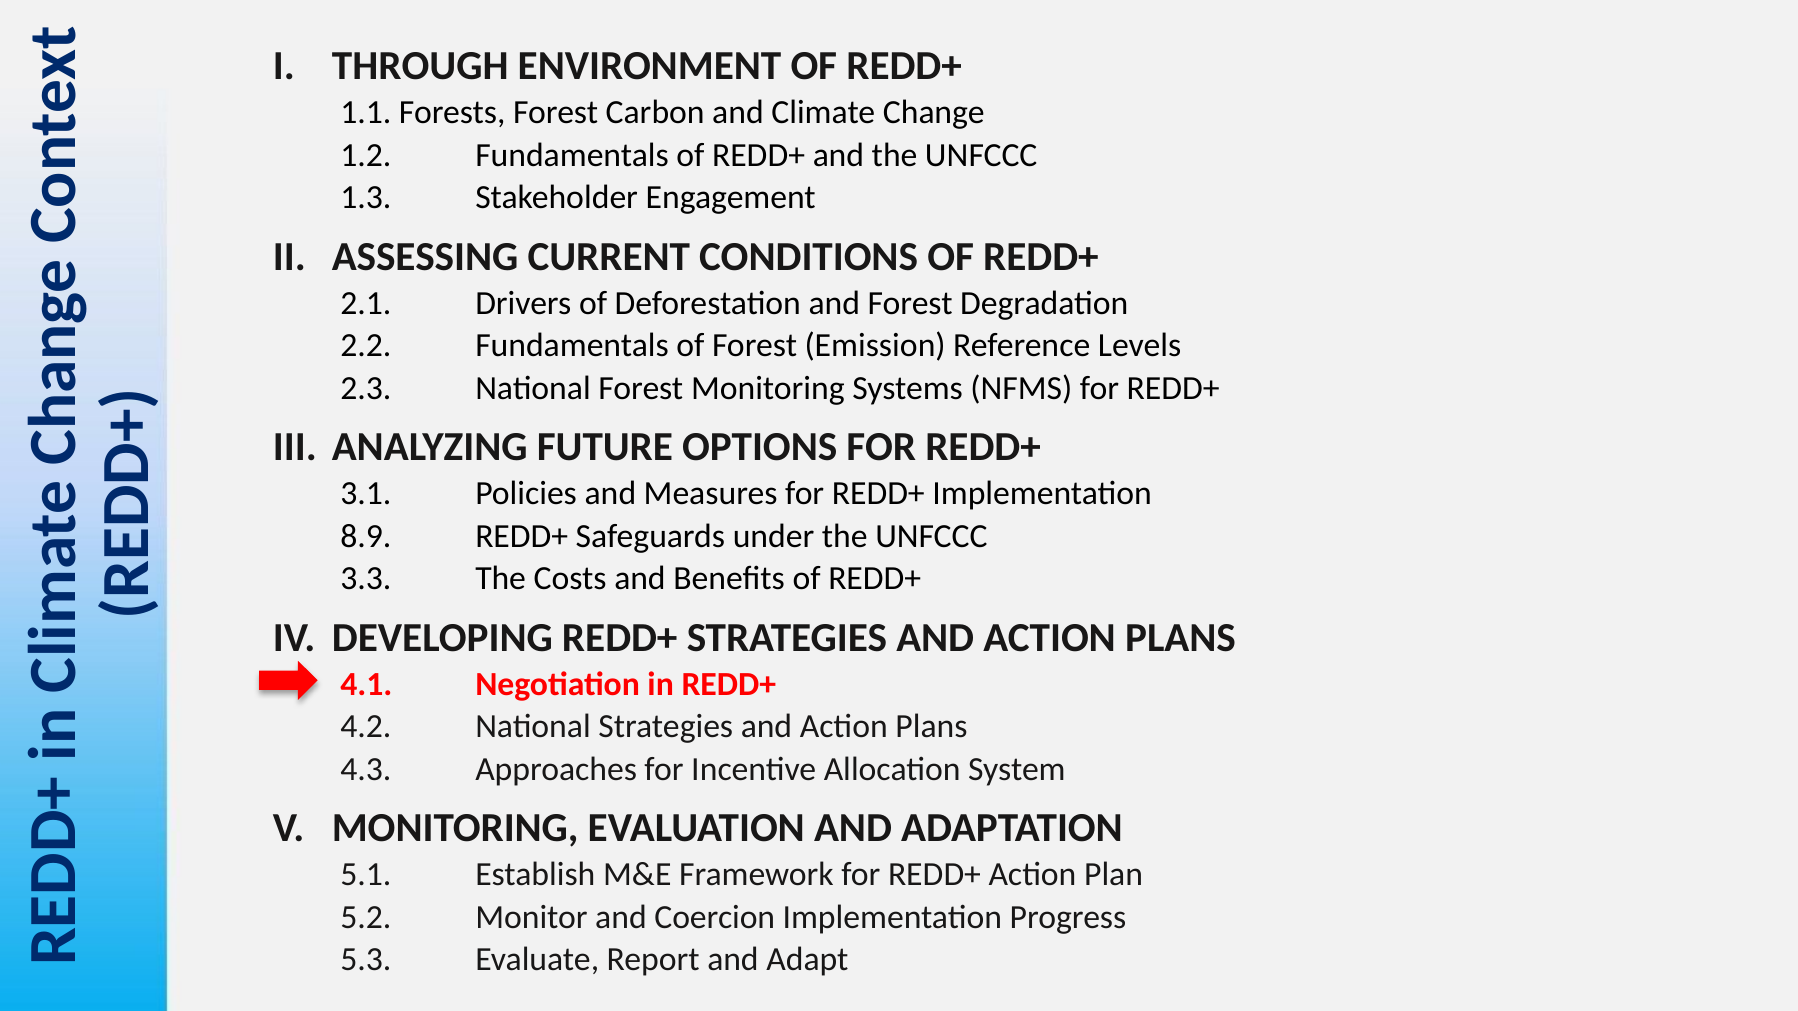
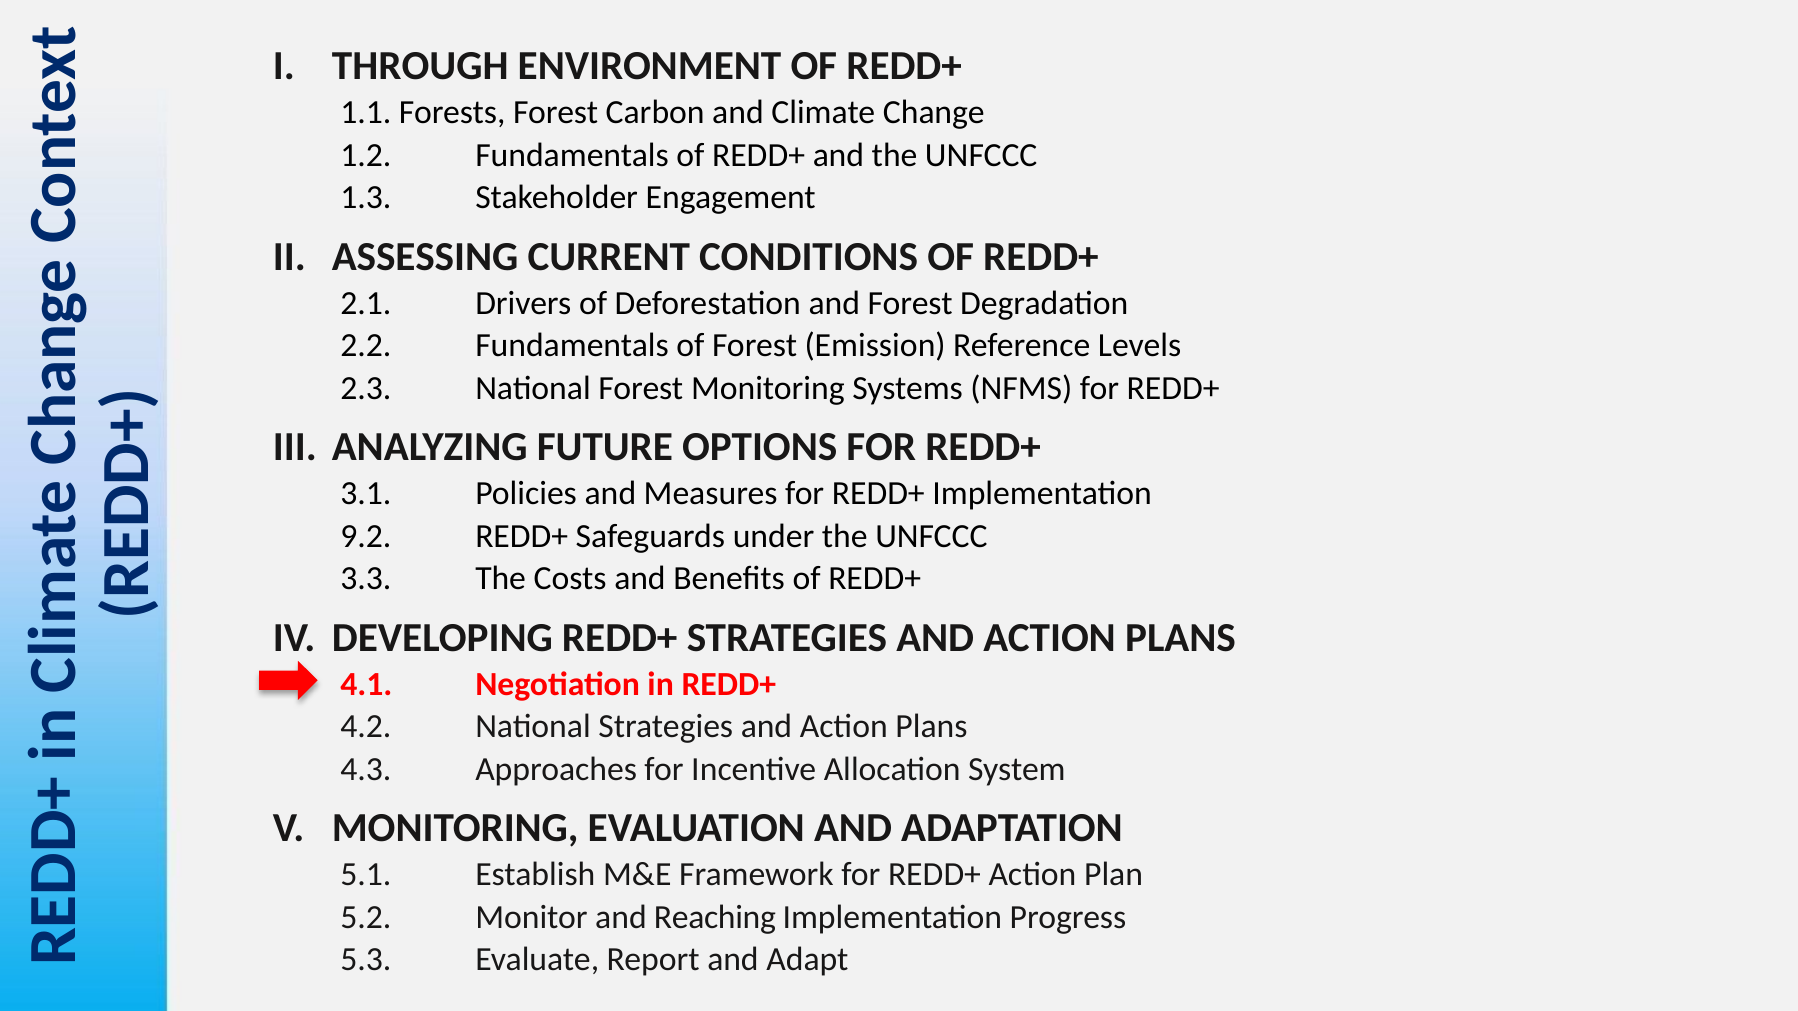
8.9: 8.9 -> 9.2
Coercion: Coercion -> Reaching
